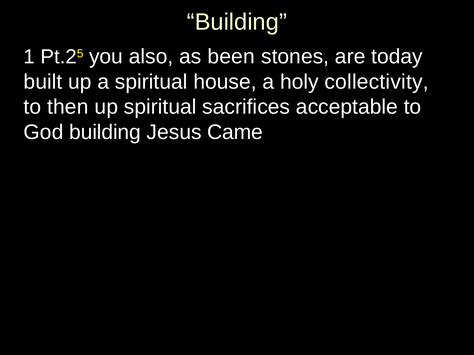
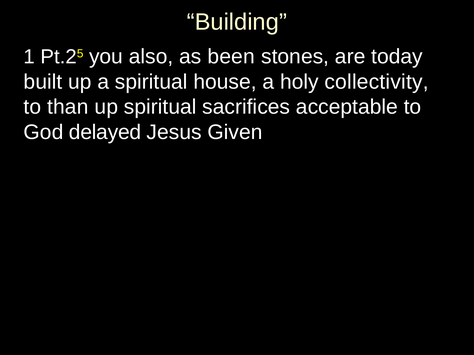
then: then -> than
God building: building -> delayed
Came: Came -> Given
